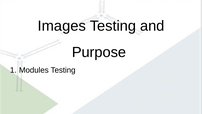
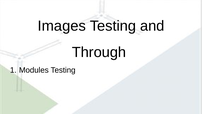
Purpose: Purpose -> Through
